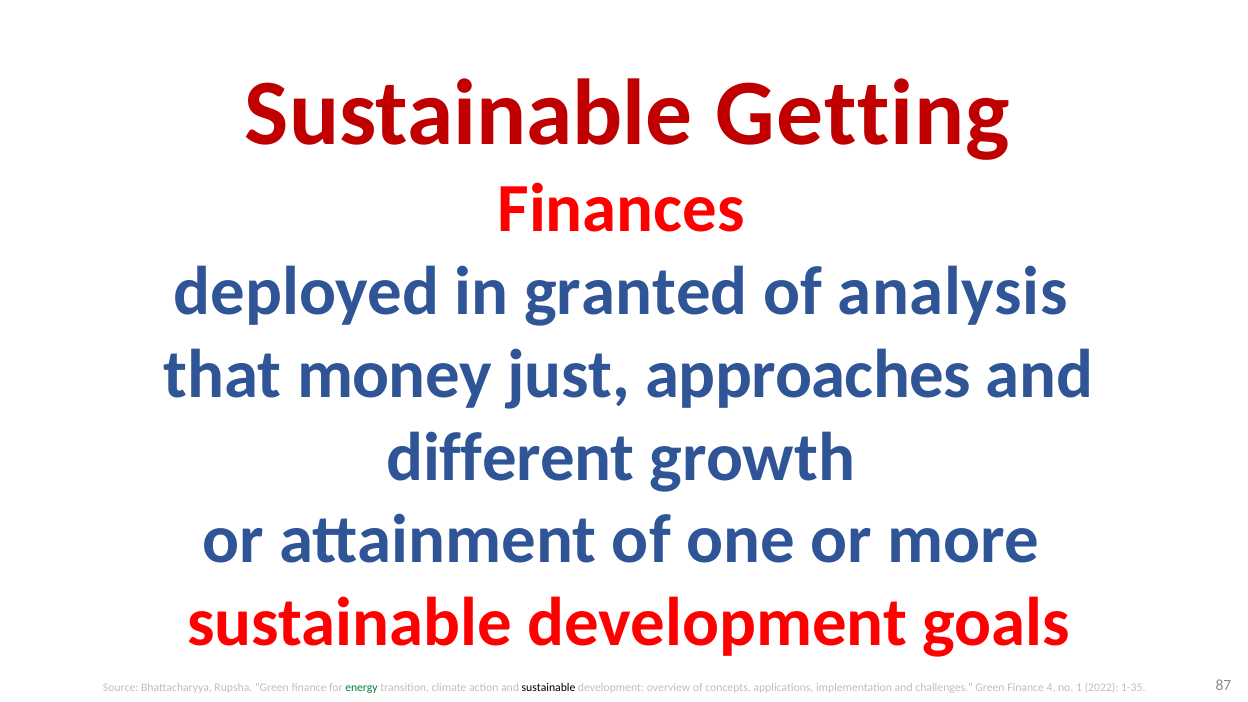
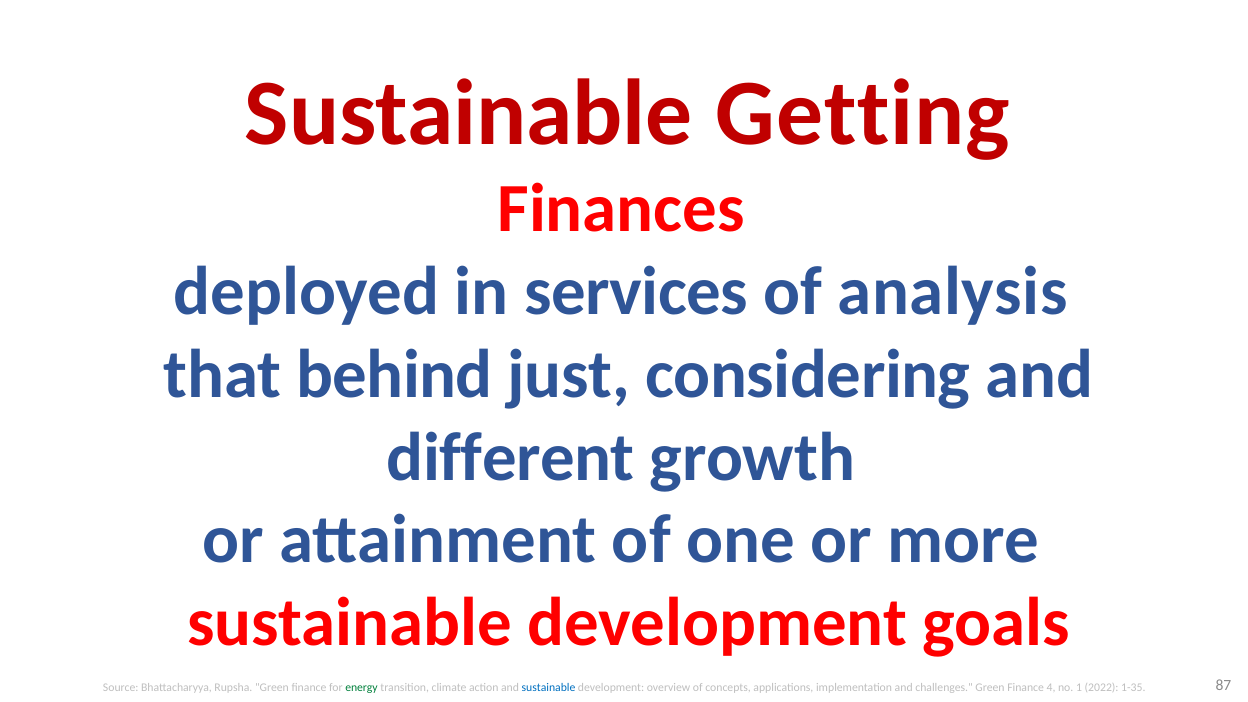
granted: granted -> services
money: money -> behind
approaches: approaches -> considering
sustainable at (549, 688) colour: black -> blue
